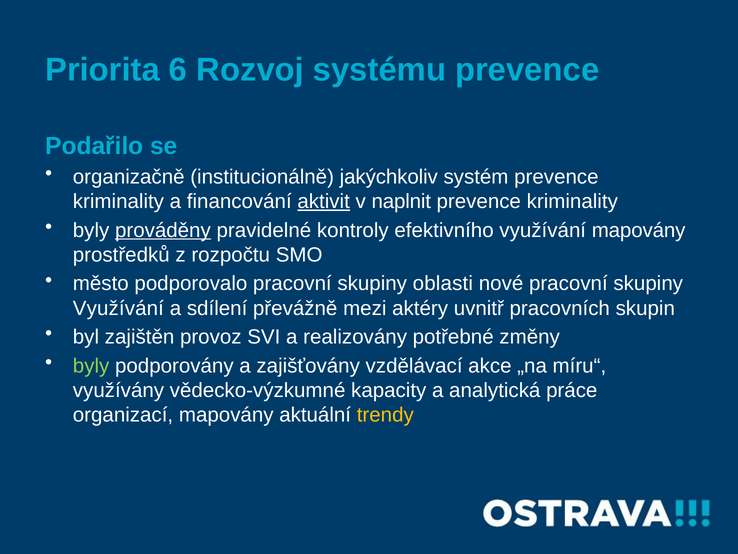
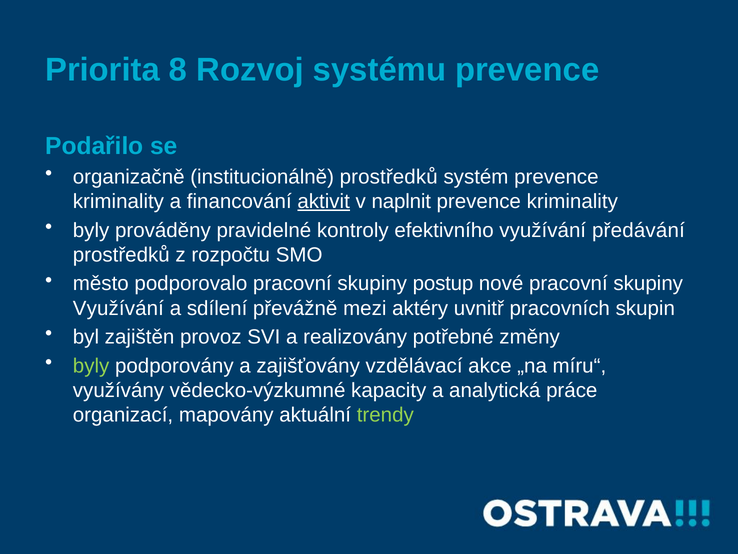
6: 6 -> 8
institucionálně jakýchkoliv: jakýchkoliv -> prostředků
prováděny underline: present -> none
využívání mapovány: mapovány -> předávání
oblasti: oblasti -> postup
trendy colour: yellow -> light green
